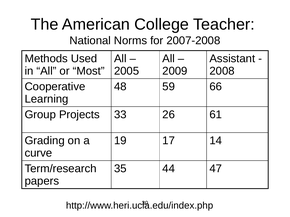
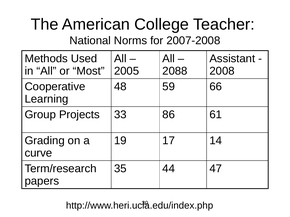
2009: 2009 -> 2088
26: 26 -> 86
